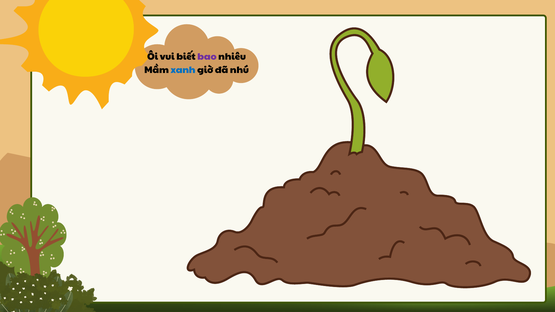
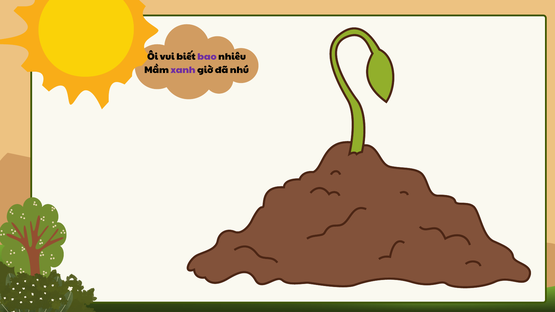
xanh colour: blue -> purple
